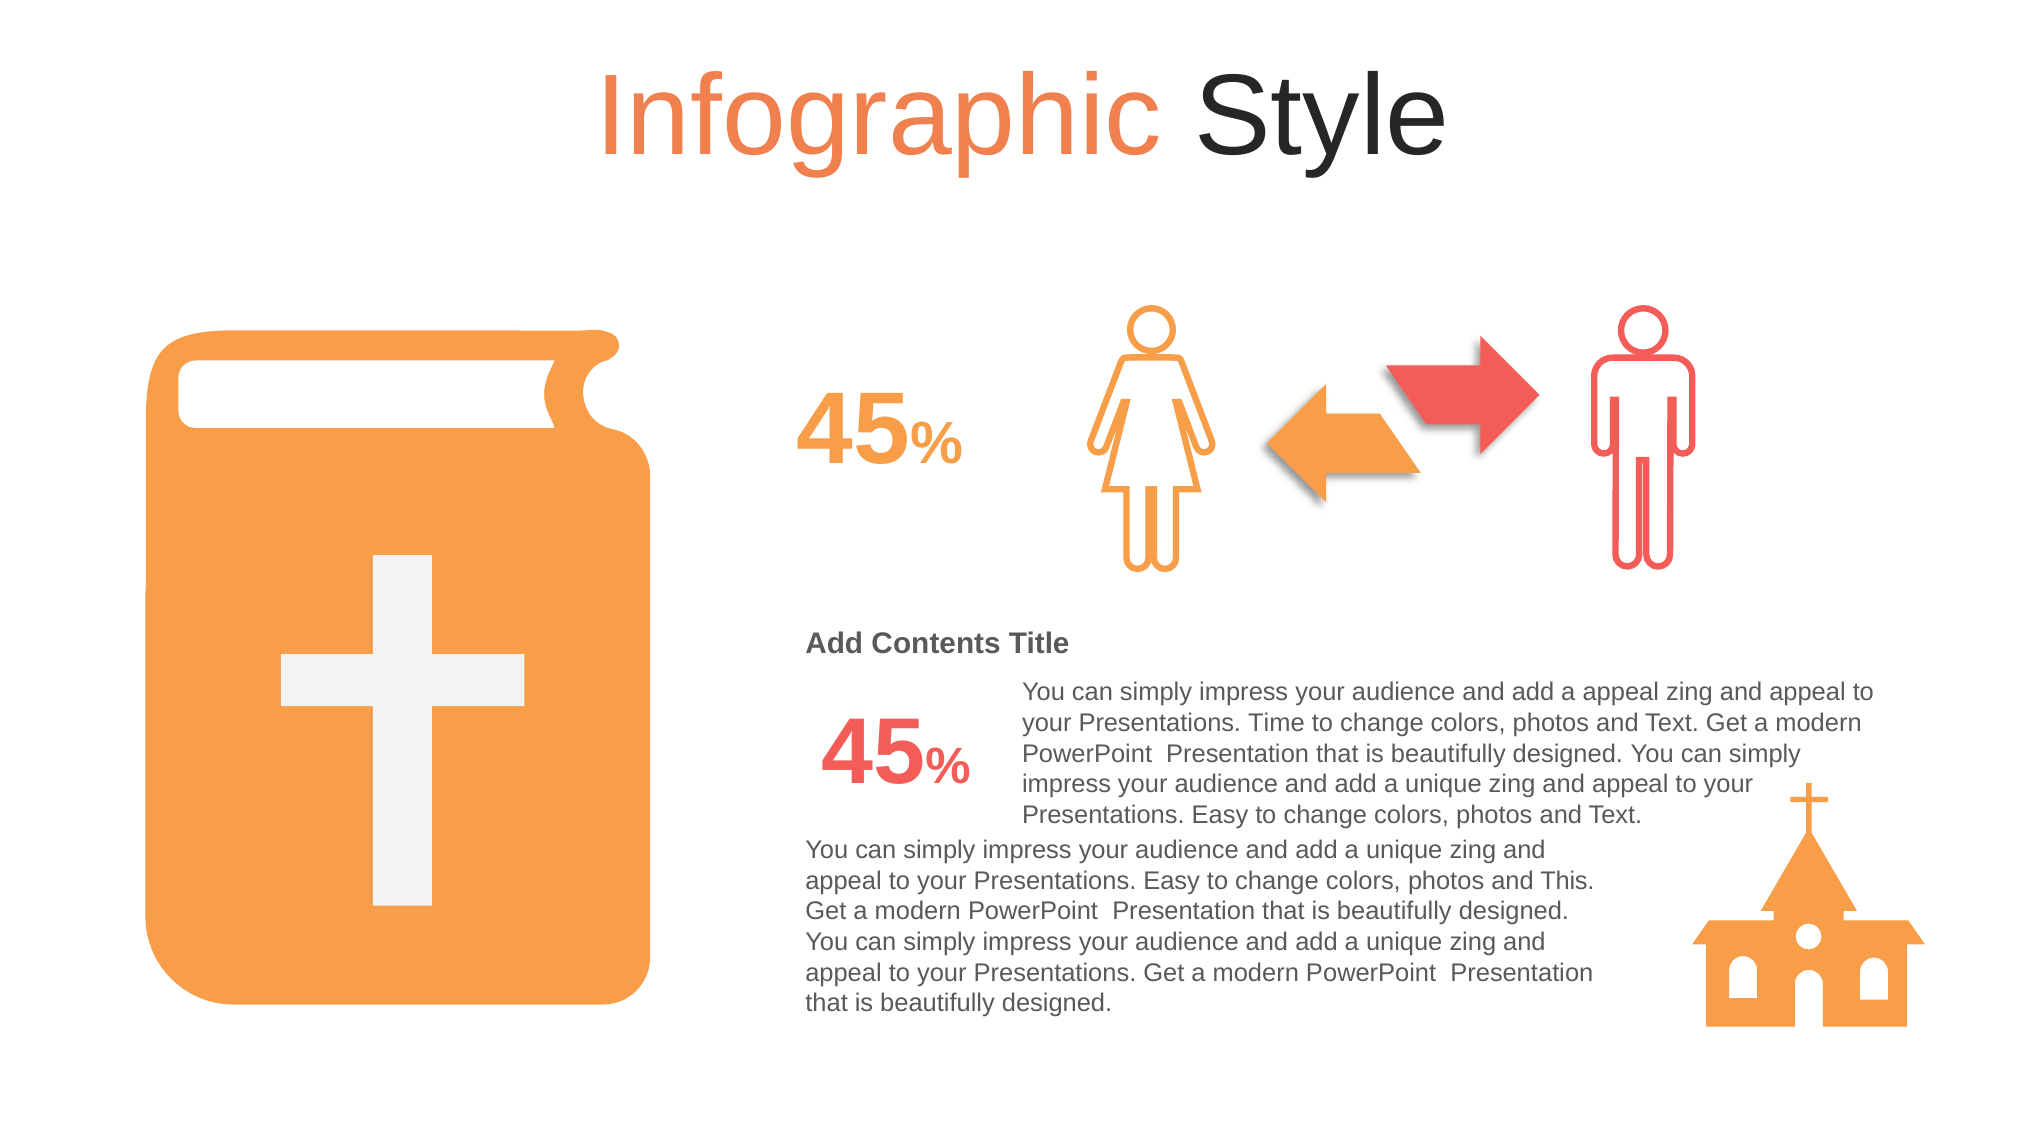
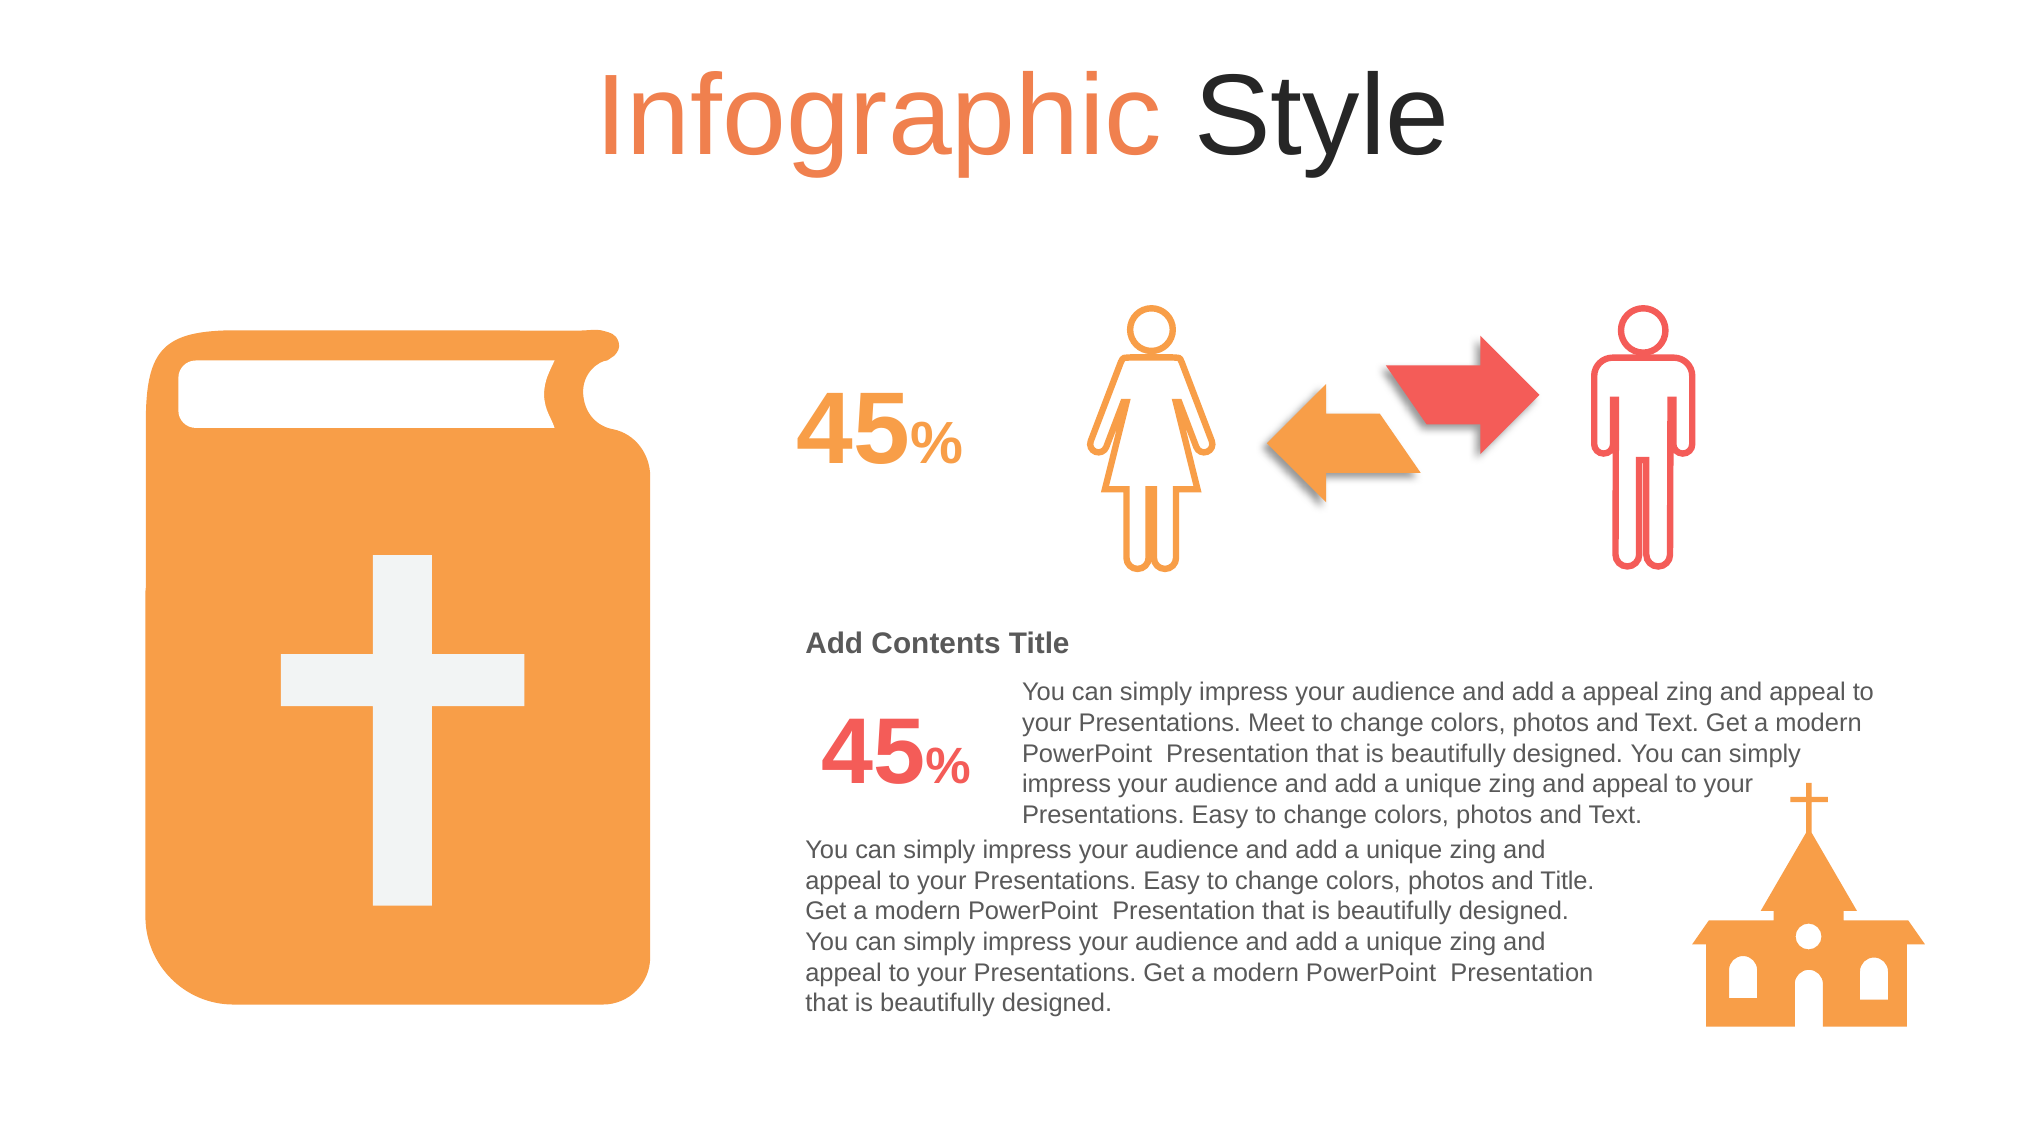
Time: Time -> Meet
and This: This -> Title
